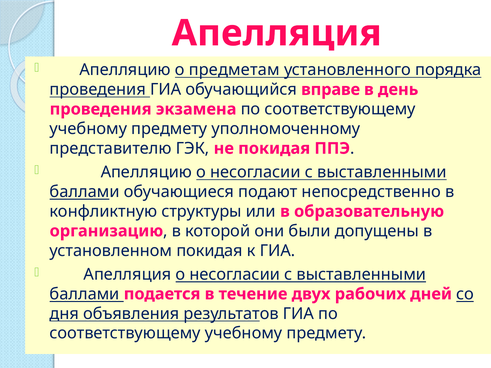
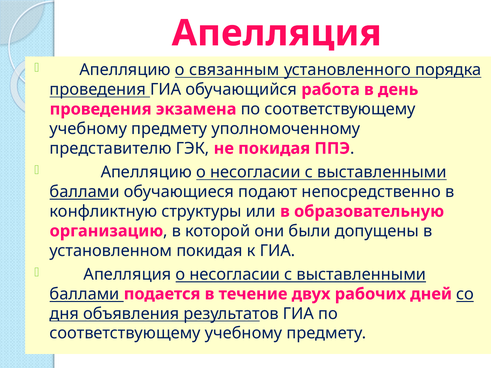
предметам: предметам -> связанным
вправе: вправе -> работа
